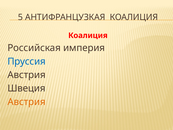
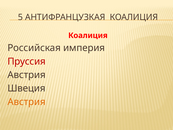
Пруссия colour: blue -> red
